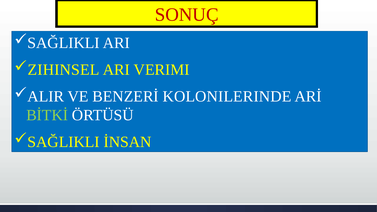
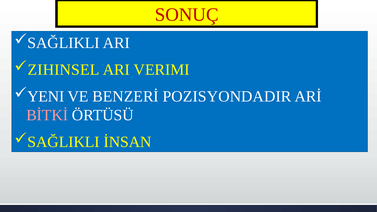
ALIR: ALIR -> YENI
KOLONILERINDE: KOLONILERINDE -> POZISYONDADIR
BİTKİ colour: light green -> pink
